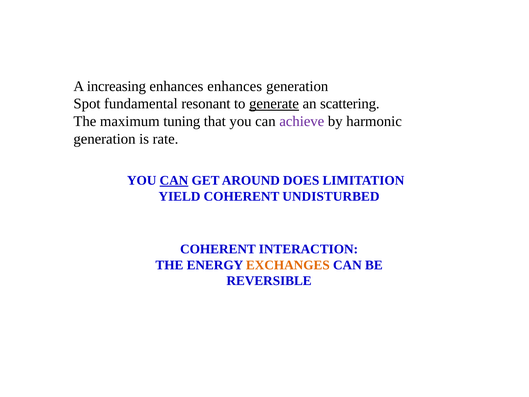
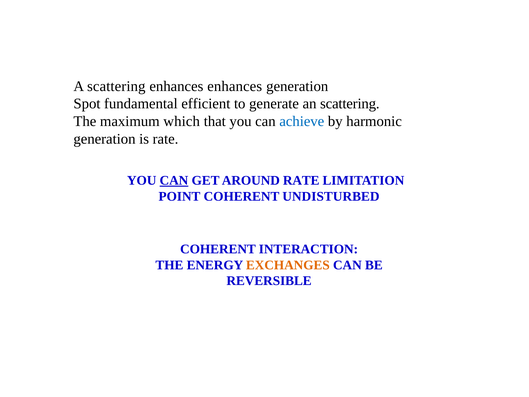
A increasing: increasing -> scattering
resonant: resonant -> efficient
generate underline: present -> none
tuning: tuning -> which
achieve colour: purple -> blue
AROUND DOES: DOES -> RATE
YIELD: YIELD -> POINT
